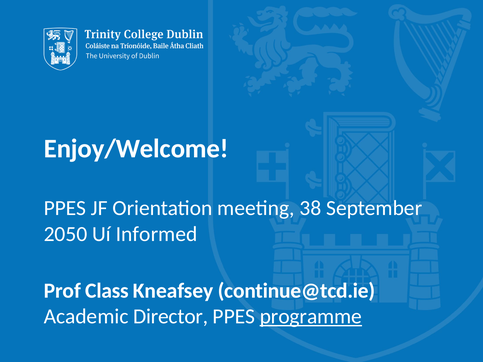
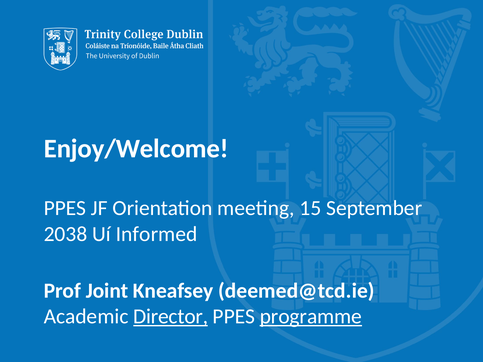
38: 38 -> 15
2050: 2050 -> 2038
Class: Class -> Joint
continue@tcd.ie: continue@tcd.ie -> deemed@tcd.ie
Director underline: none -> present
